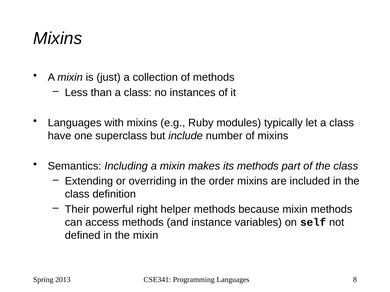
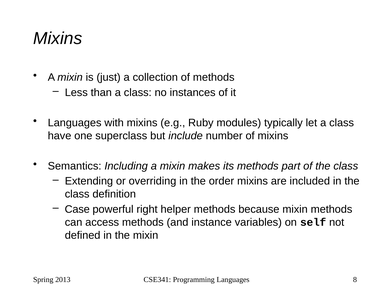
Their: Their -> Case
